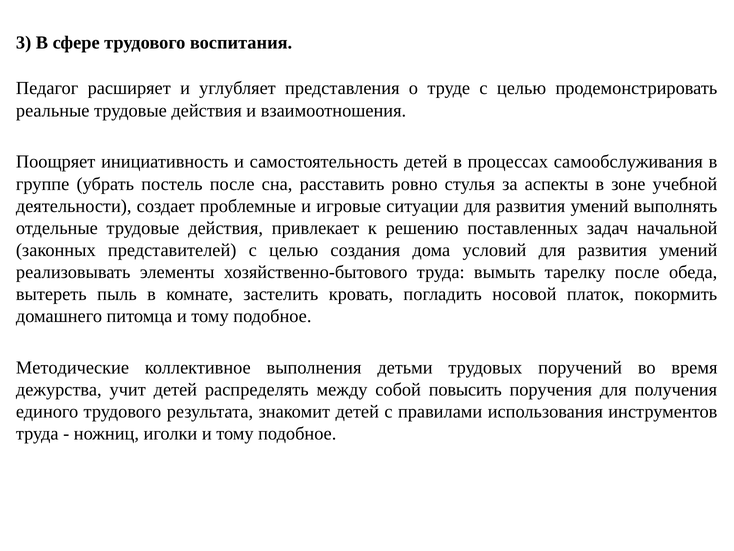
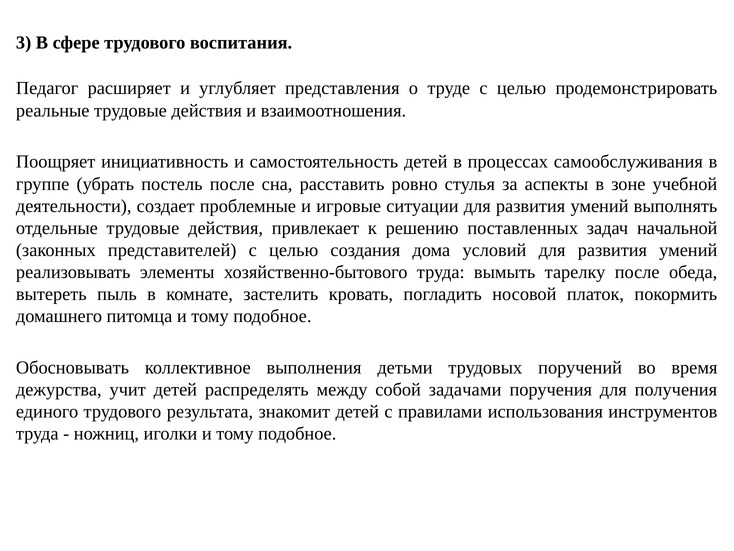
Методические: Методические -> Обосновывать
повысить: повысить -> задачами
